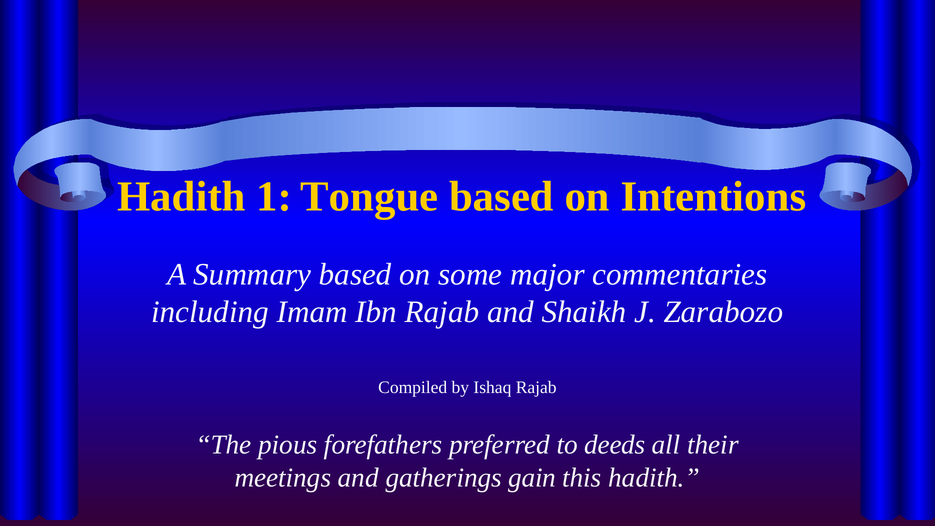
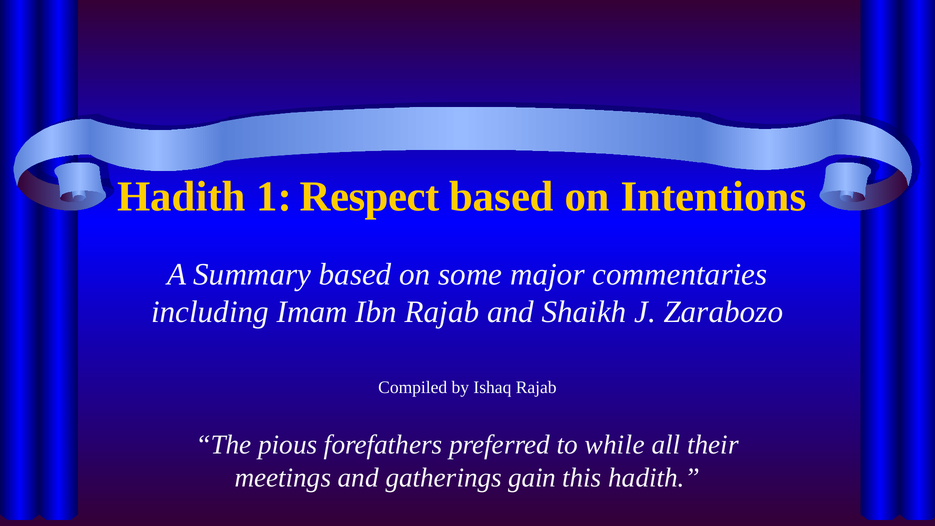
Tongue: Tongue -> Respect
deeds: deeds -> while
